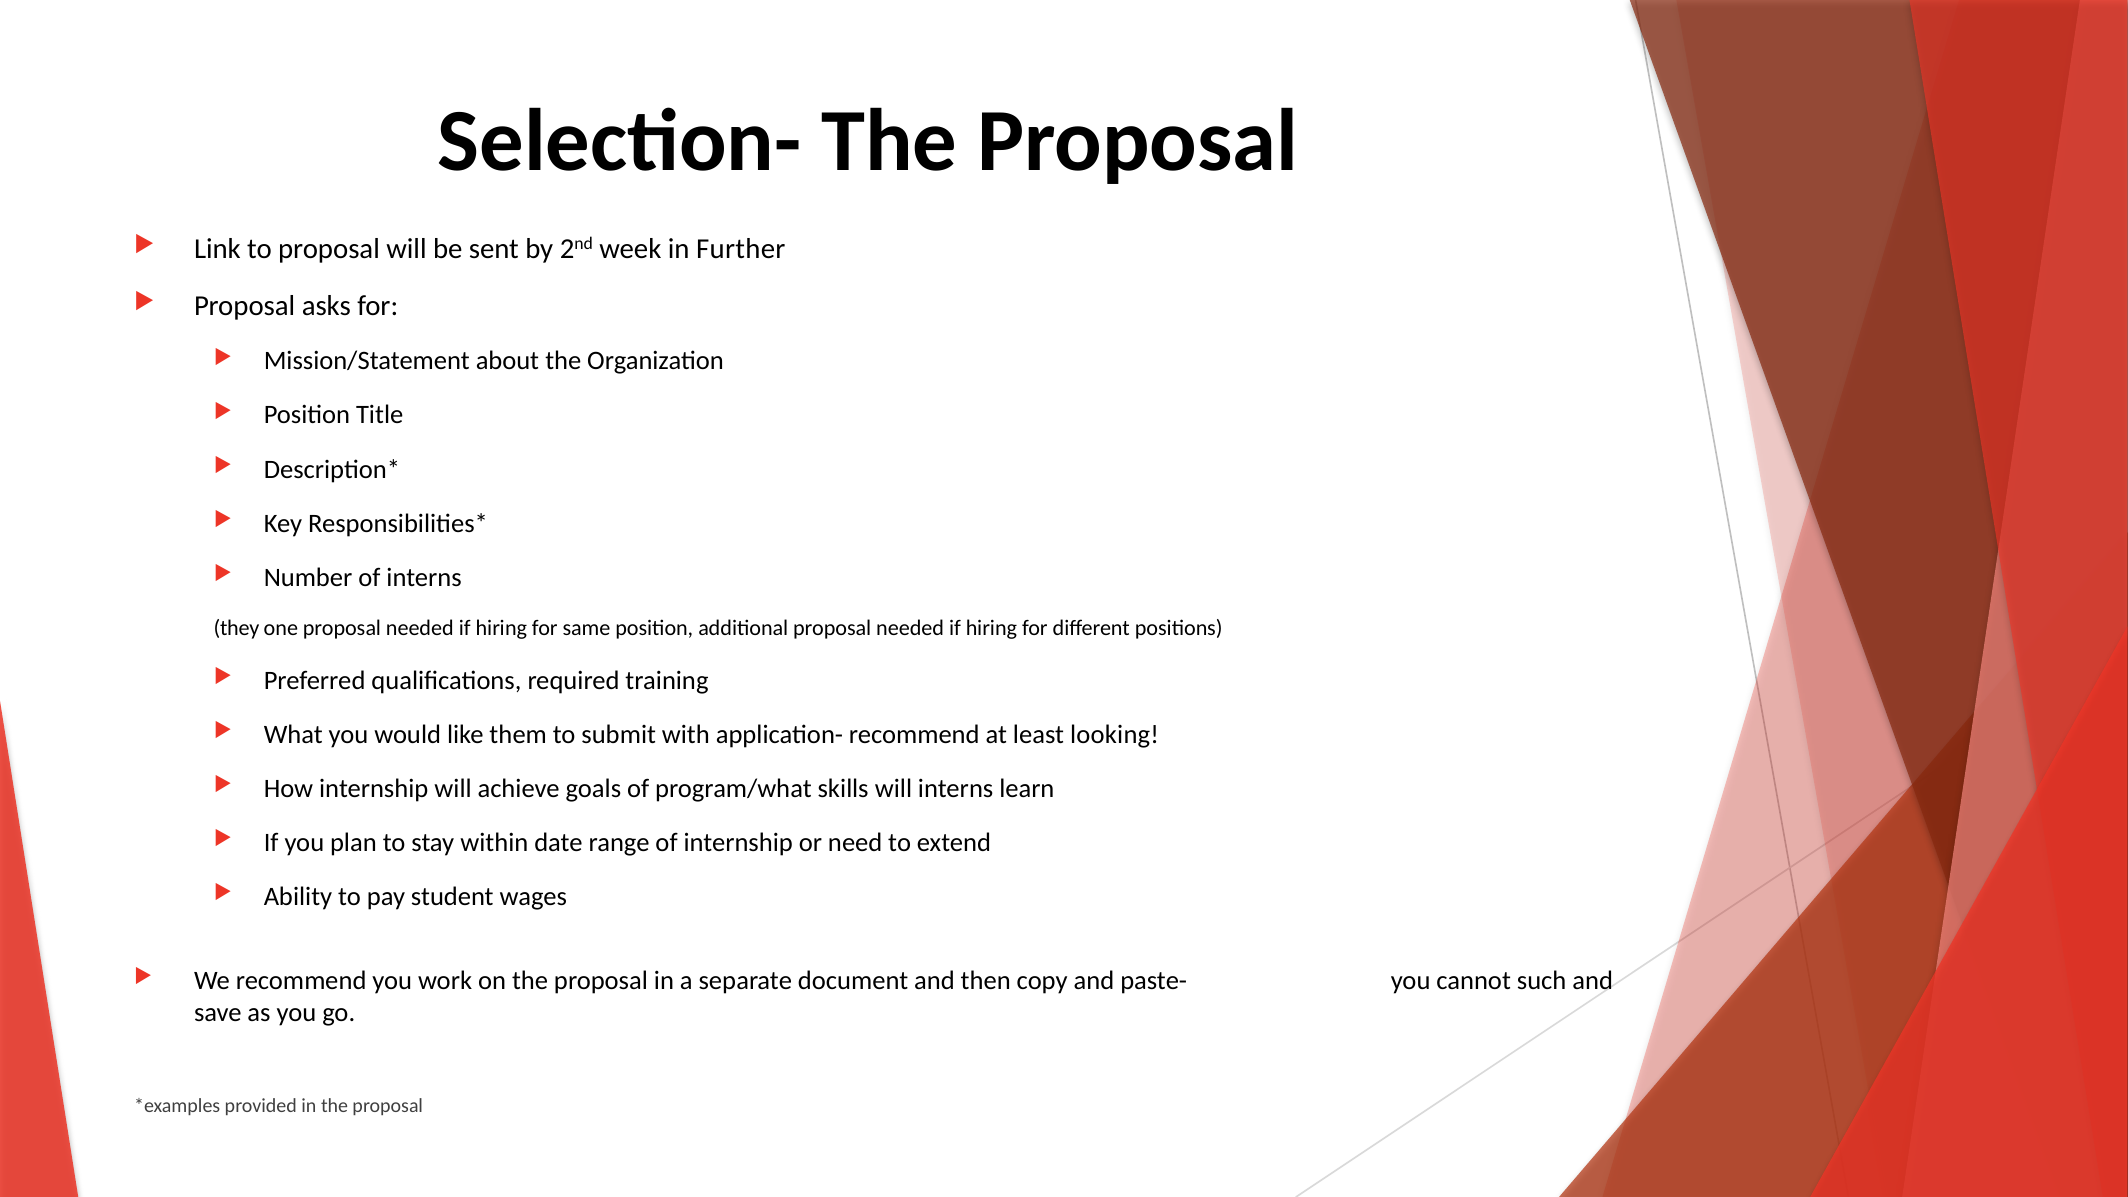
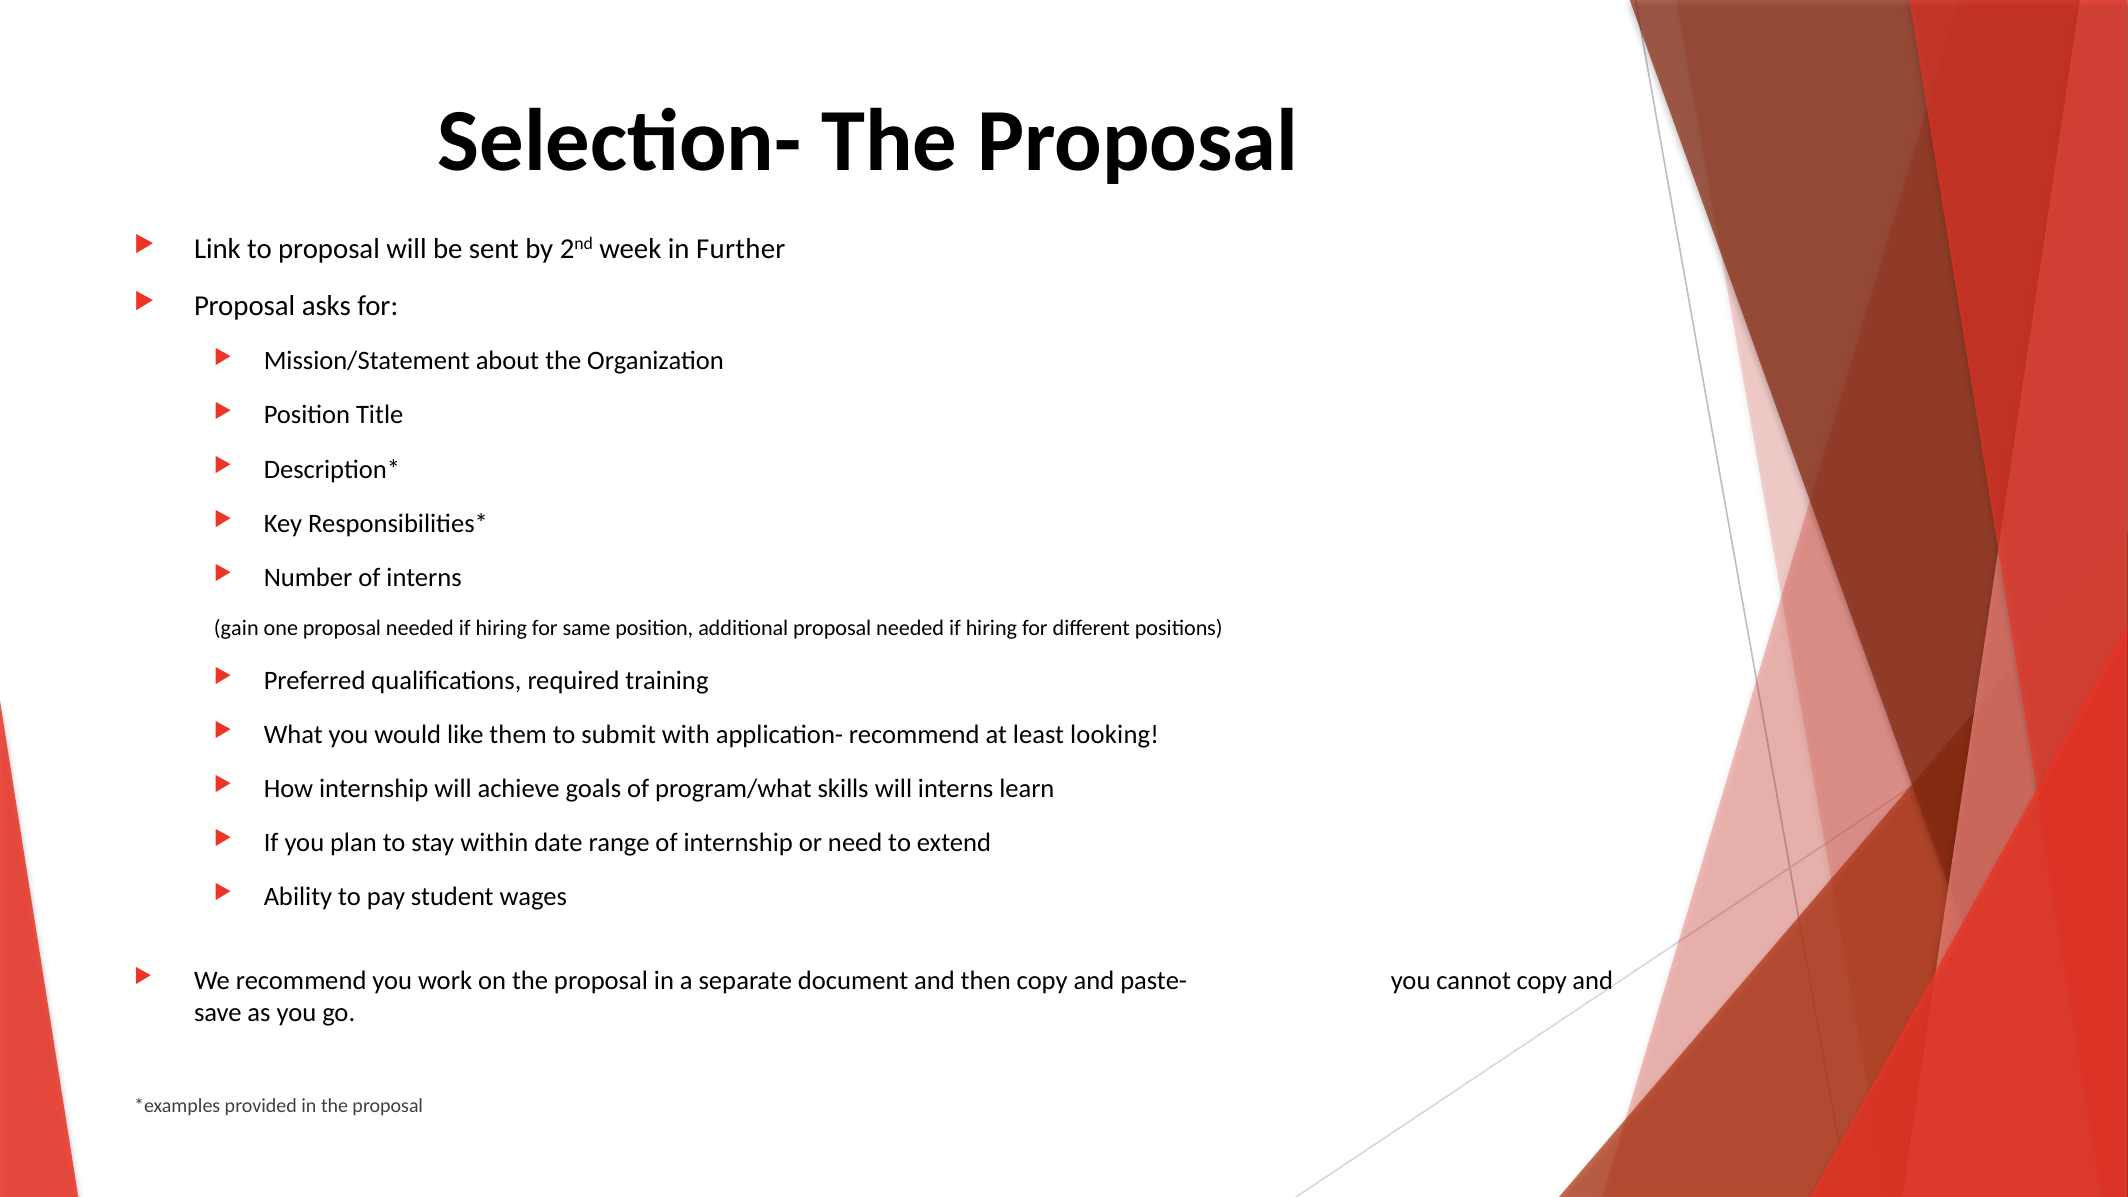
they: they -> gain
cannot such: such -> copy
